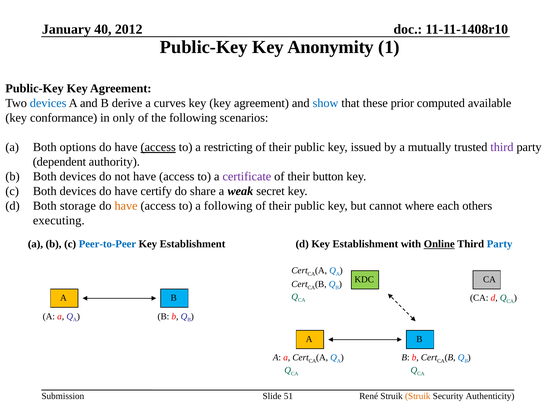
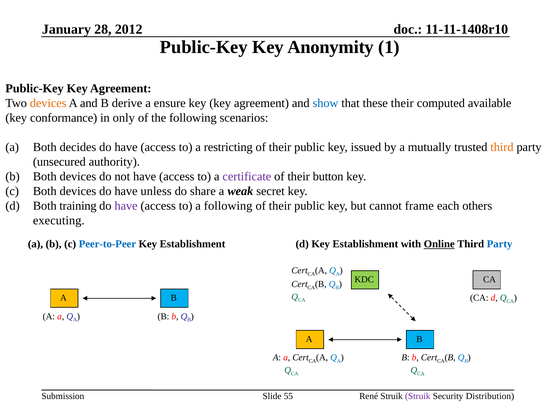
40: 40 -> 28
devices at (48, 103) colour: blue -> orange
curves: curves -> ensure
these prior: prior -> their
options: options -> decides
access at (158, 147) underline: present -> none
third at (502, 147) colour: purple -> orange
dependent: dependent -> unsecured
certify: certify -> unless
storage: storage -> training
have at (126, 206) colour: orange -> purple
where: where -> frame
51: 51 -> 55
Struik at (418, 396) colour: orange -> purple
Authenticity: Authenticity -> Distribution
